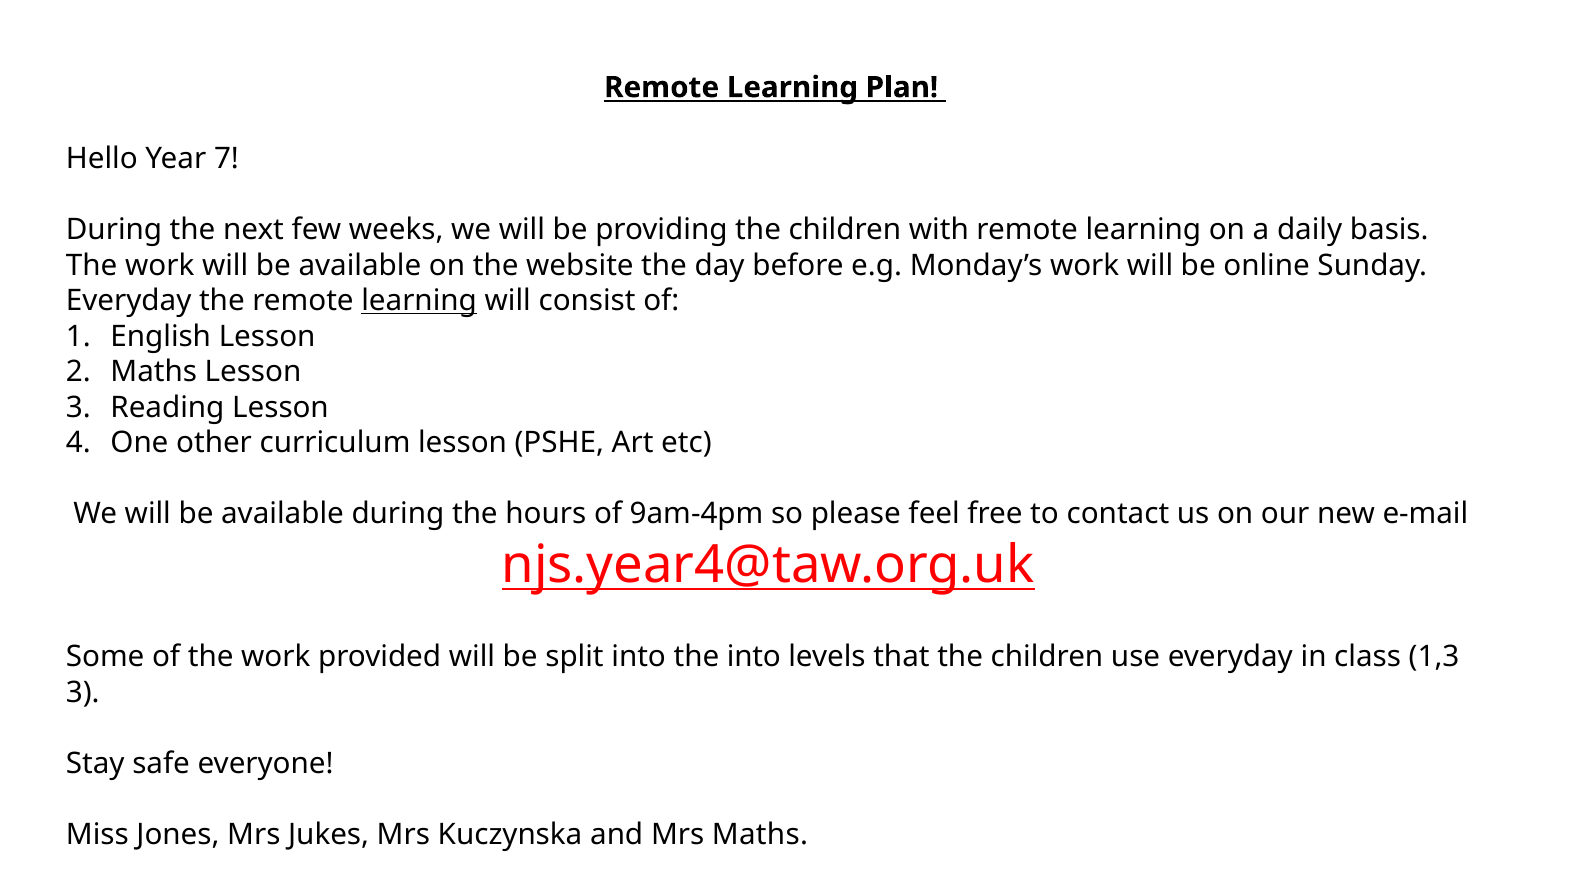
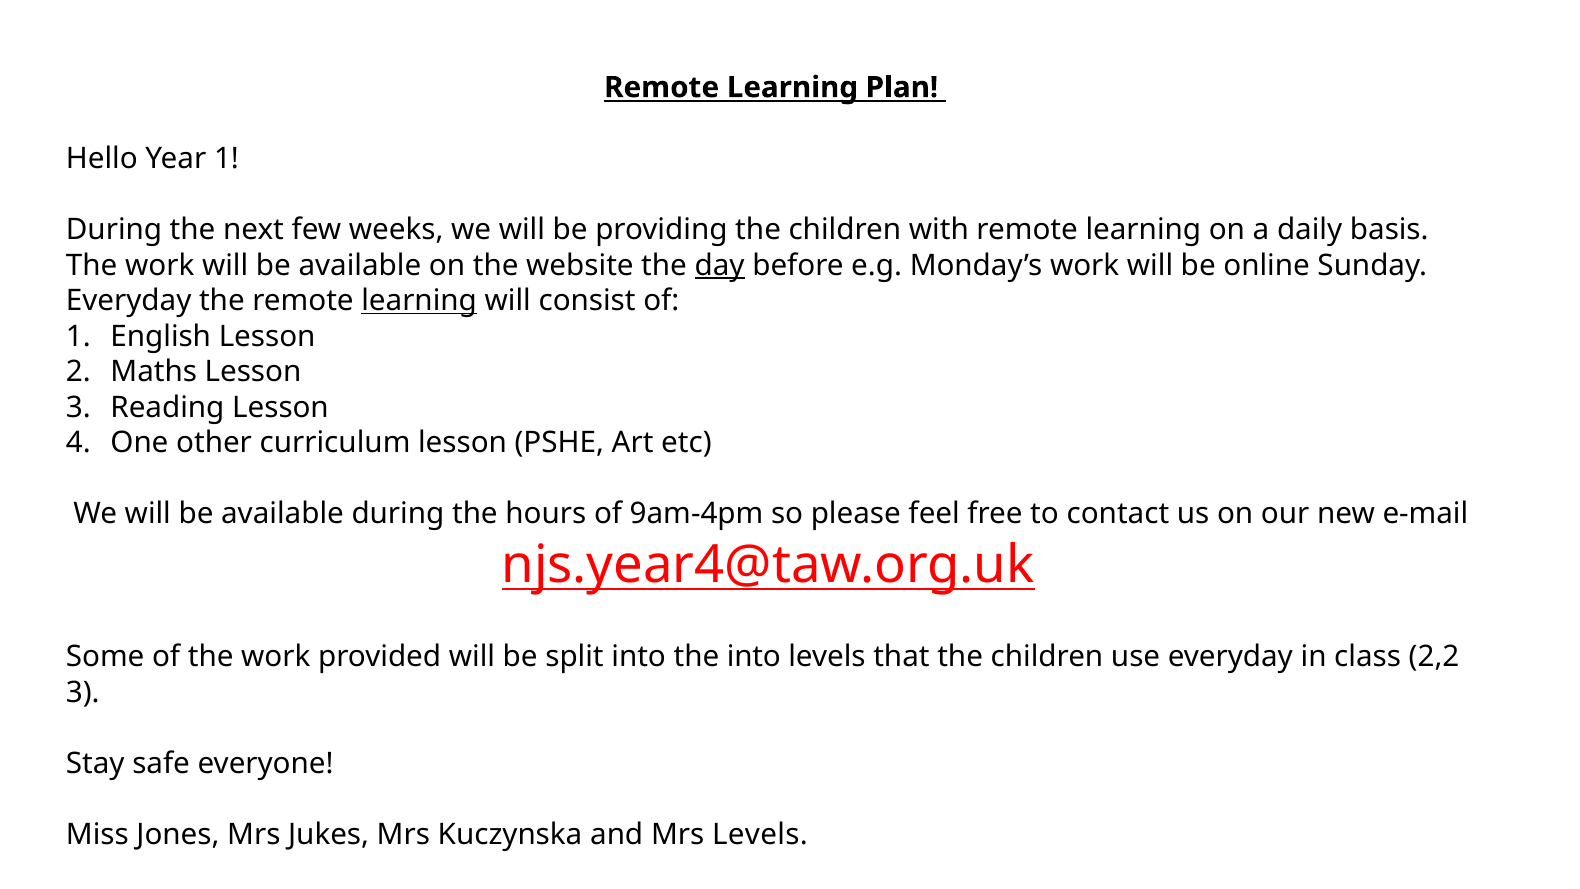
Year 7: 7 -> 1
day underline: none -> present
1,3: 1,3 -> 2,2
Mrs Maths: Maths -> Levels
